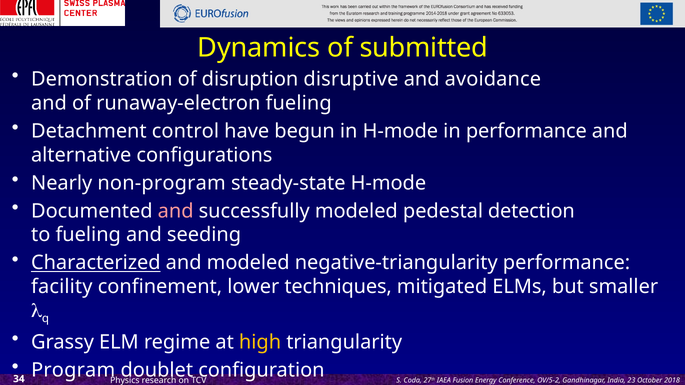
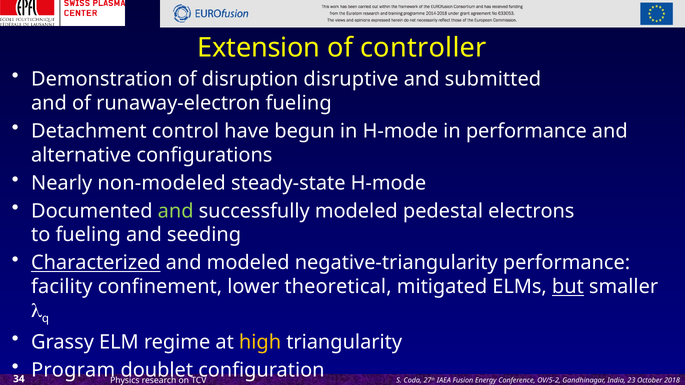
Dynamics: Dynamics -> Extension
submitted: submitted -> controller
avoidance: avoidance -> submitted
non-program: non-program -> non-modeled
and at (176, 211) colour: pink -> light green
detection: detection -> electrons
techniques: techniques -> theoretical
but underline: none -> present
